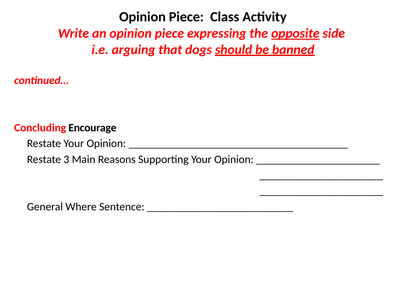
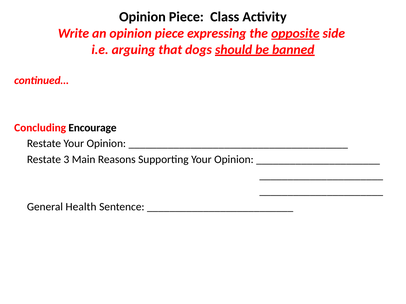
Where: Where -> Health
